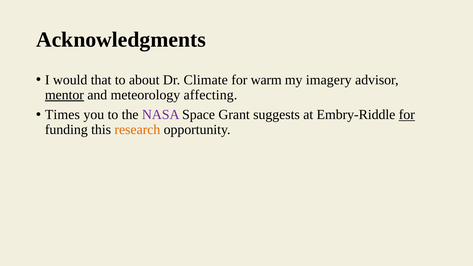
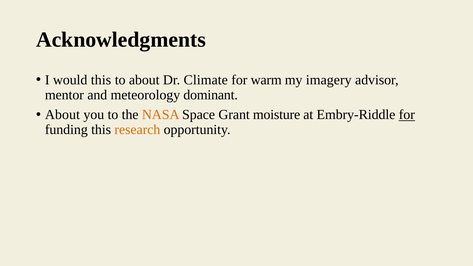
would that: that -> this
mentor underline: present -> none
affecting: affecting -> dominant
Times at (62, 115): Times -> About
NASA colour: purple -> orange
suggests: suggests -> moisture
